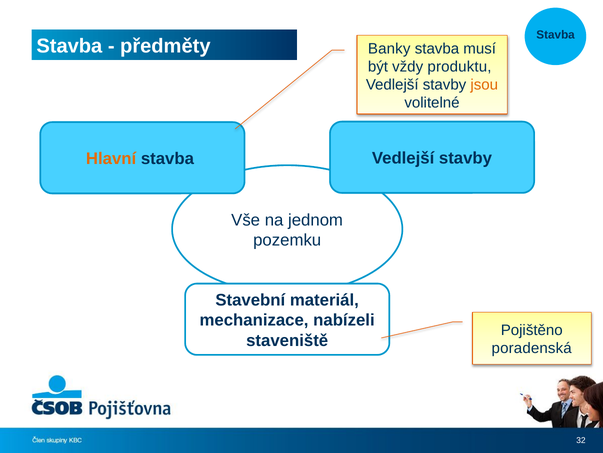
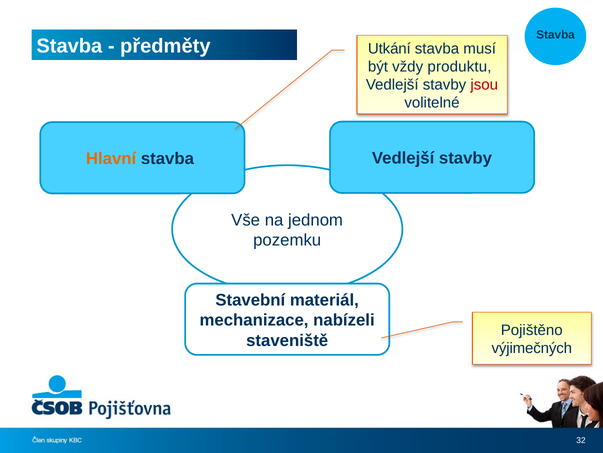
Banky: Banky -> Utkání
jsou colour: orange -> red
poradenská: poradenská -> výjimečných
